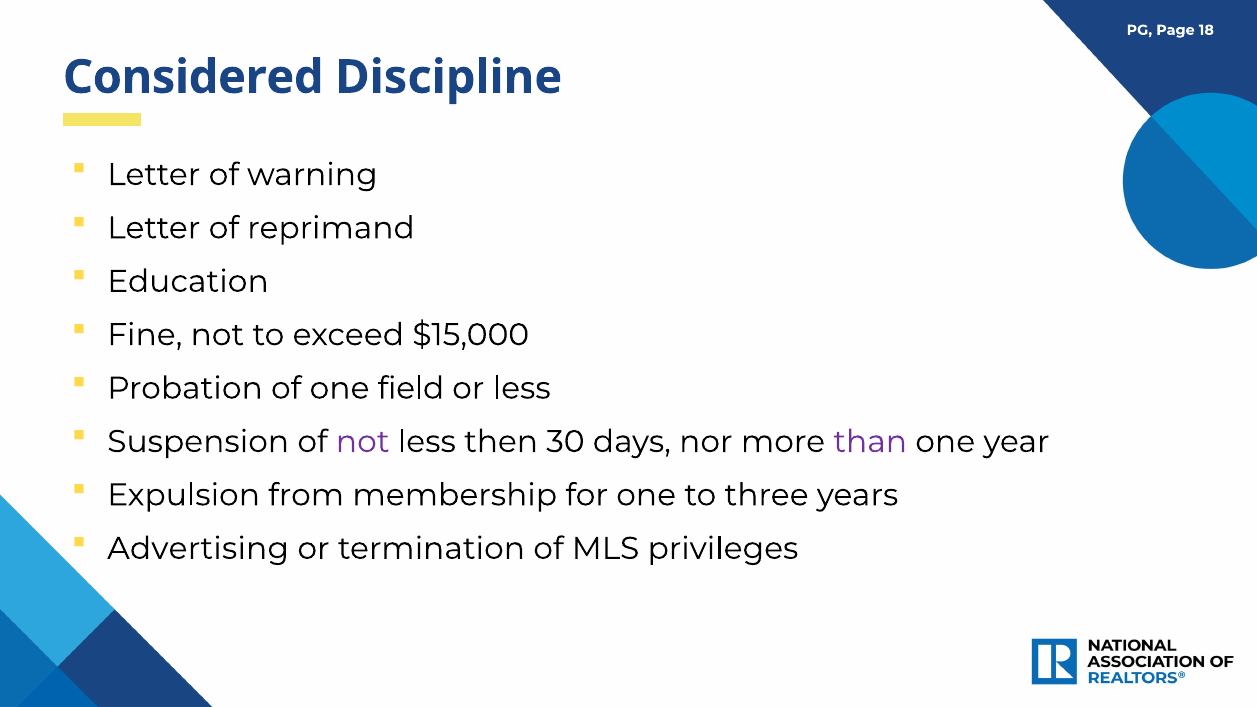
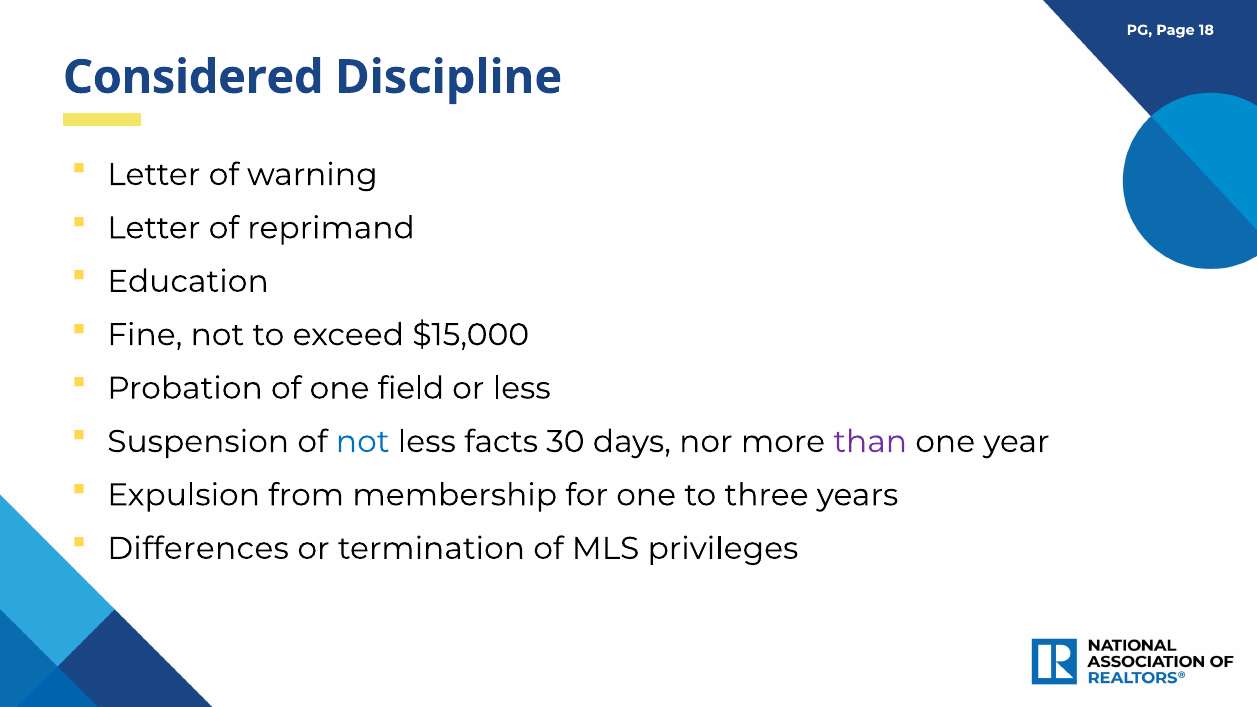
not at (363, 442) colour: purple -> blue
then: then -> facts
Advertising: Advertising -> Differences
